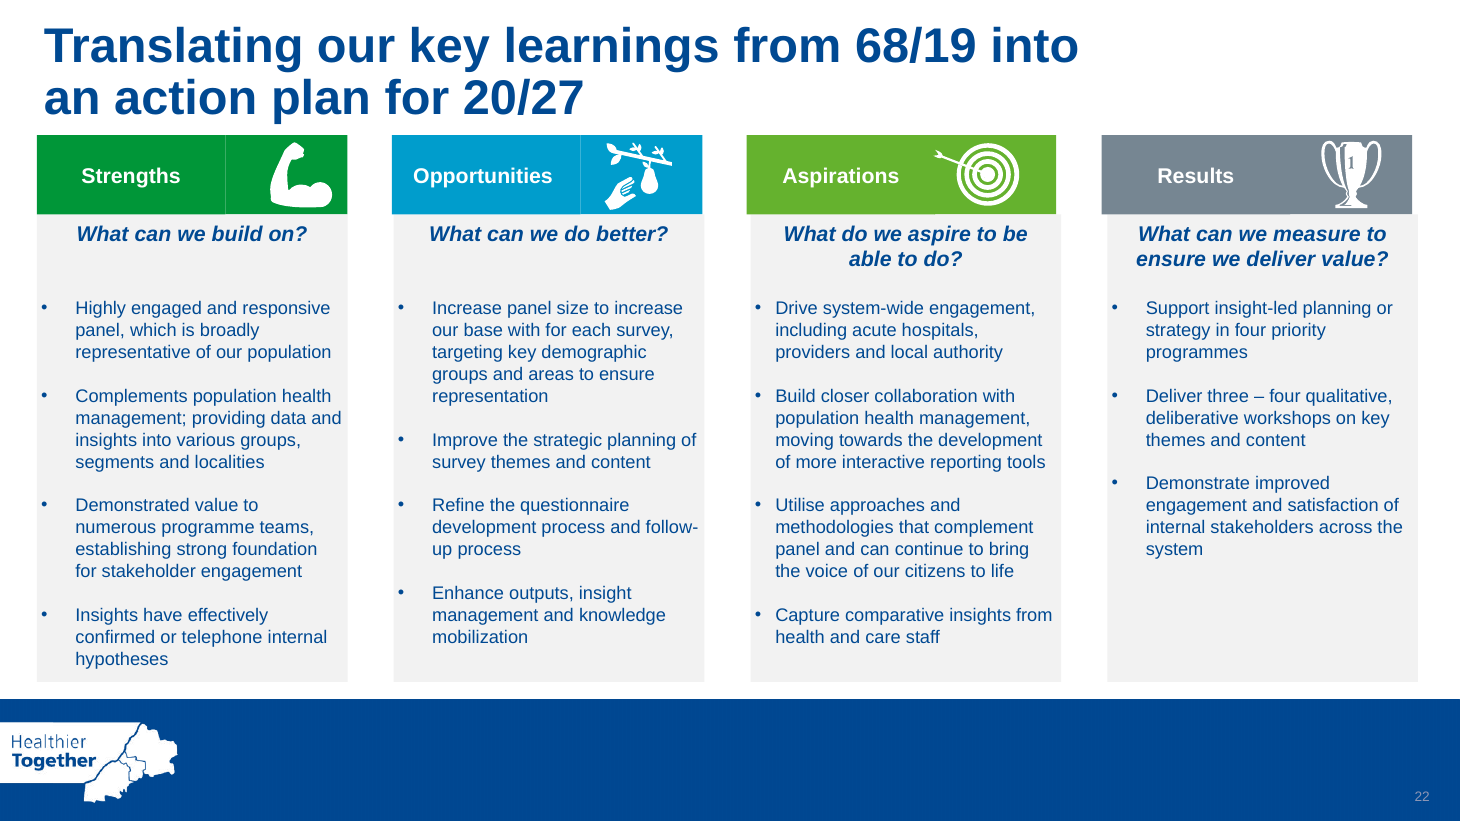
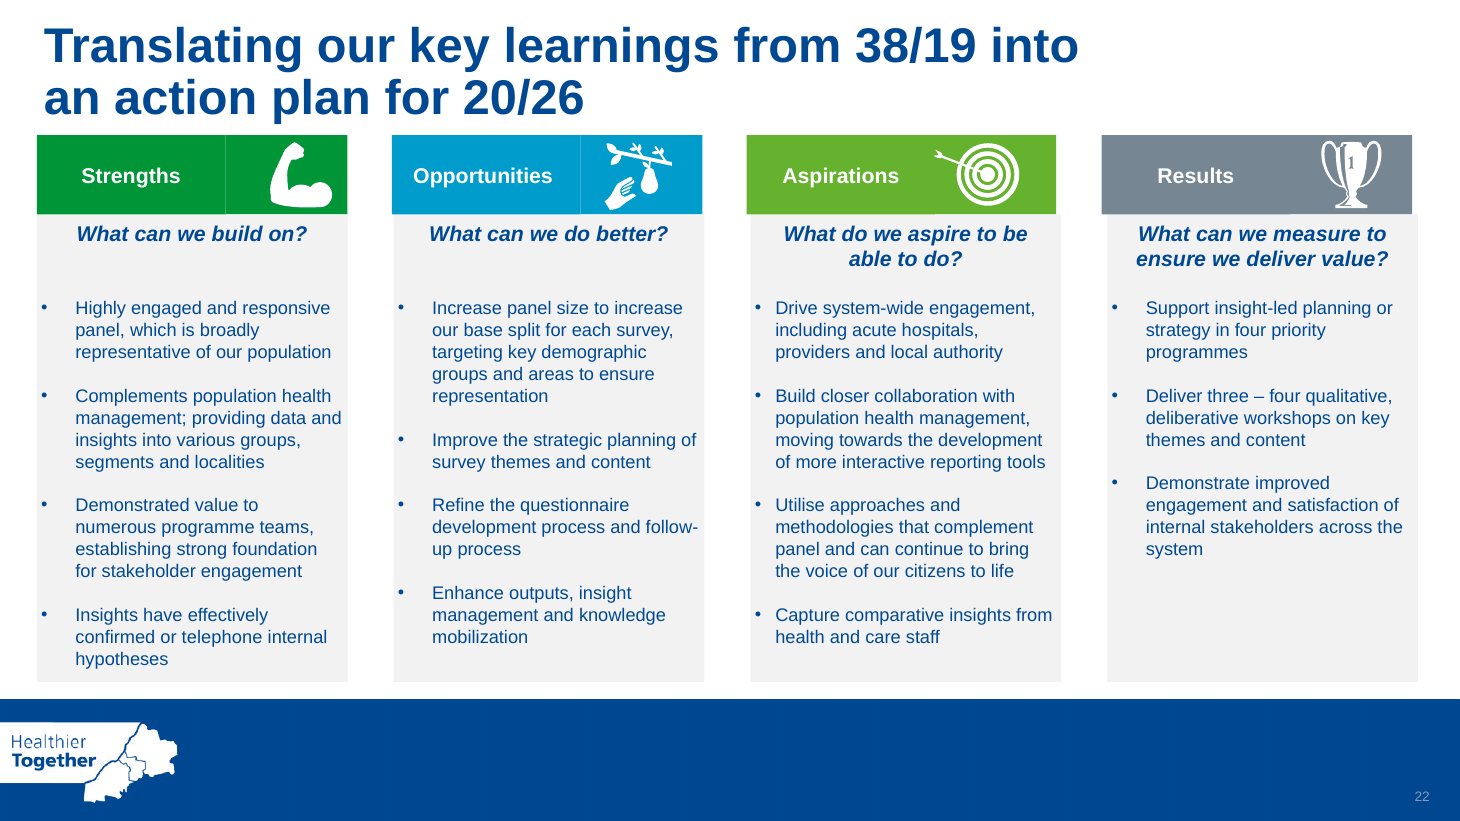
68/19: 68/19 -> 38/19
20/27: 20/27 -> 20/26
base with: with -> split
